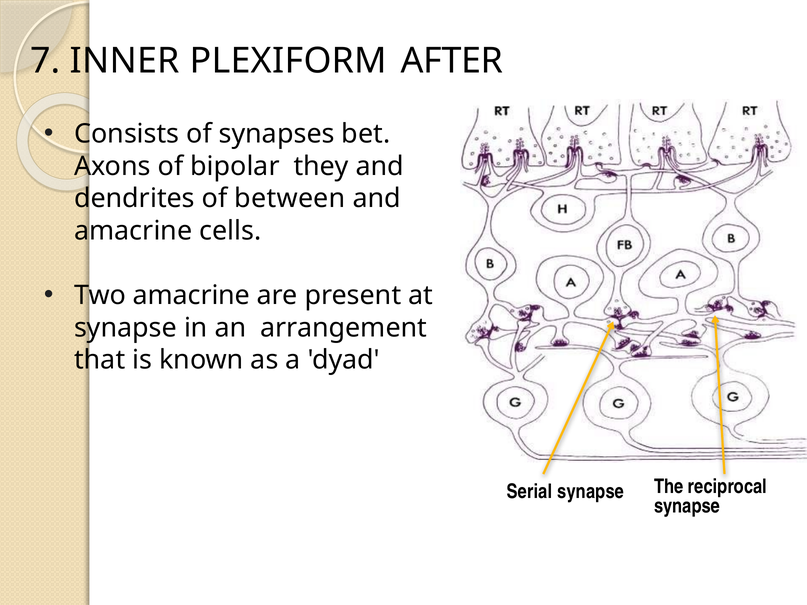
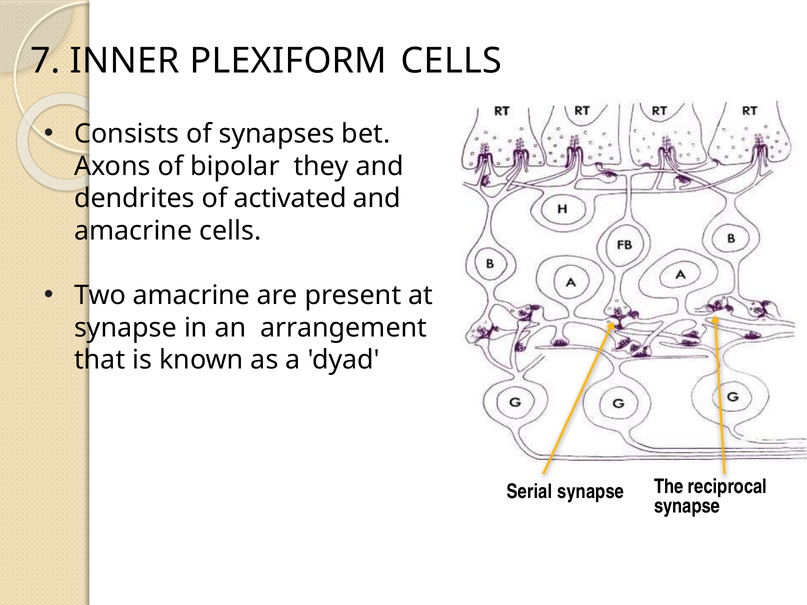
PLEXIFORM AFTER: AFTER -> CELLS
between: between -> activated
